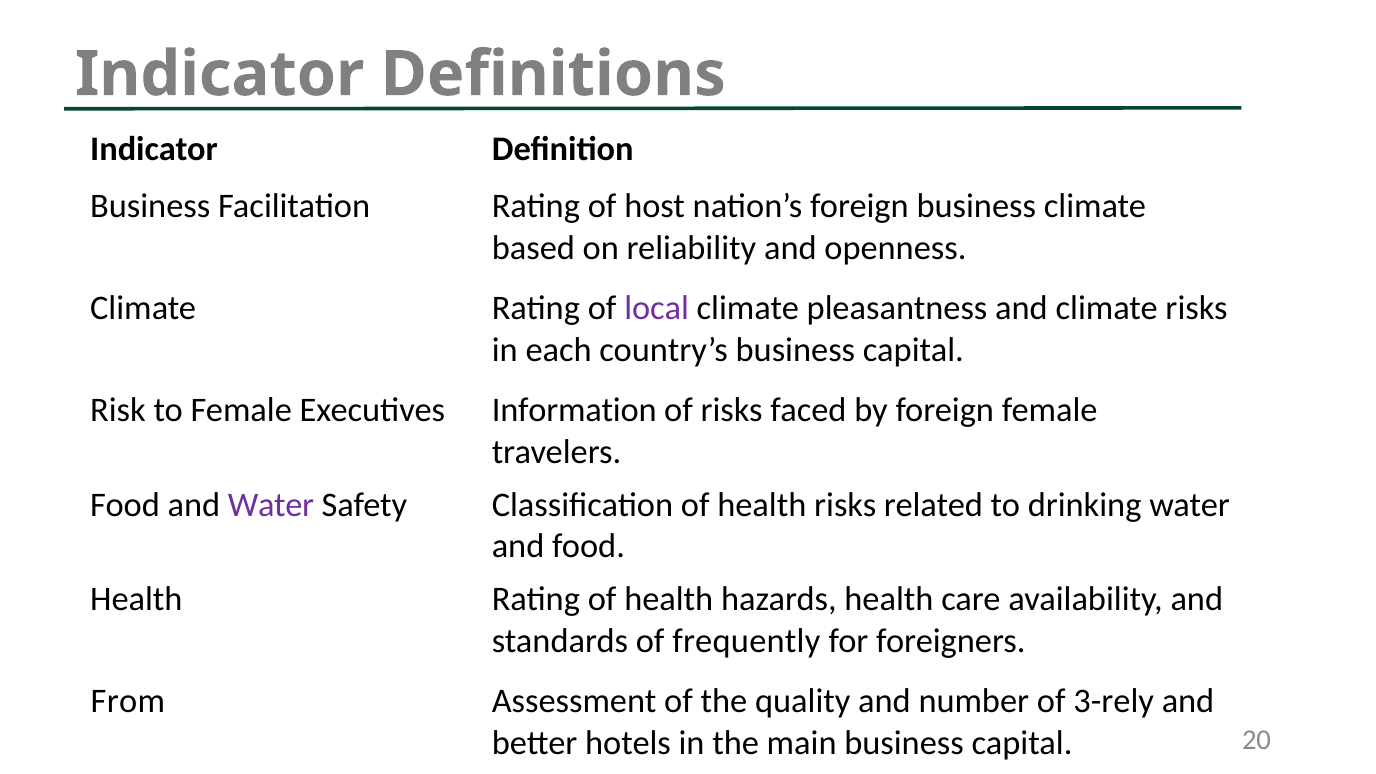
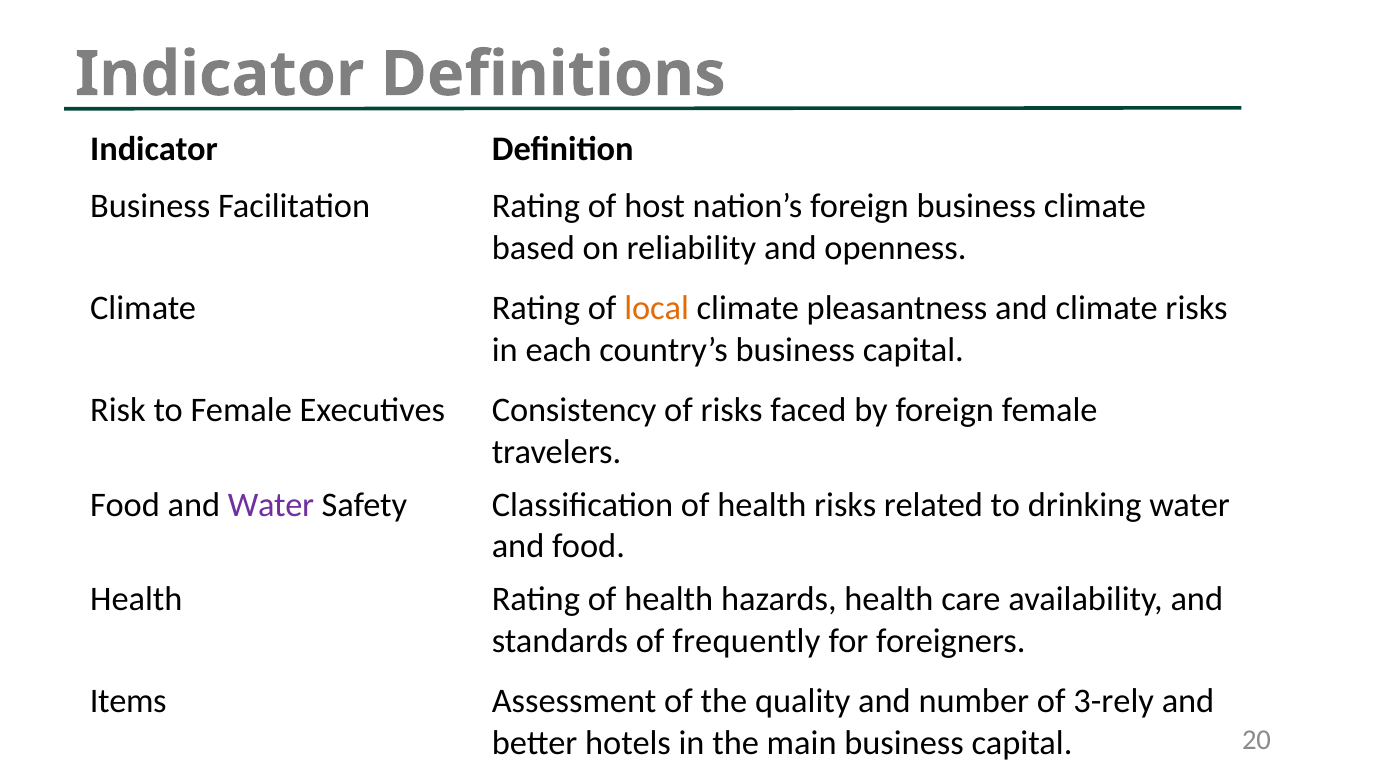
local colour: purple -> orange
Information: Information -> Consistency
From: From -> Items
